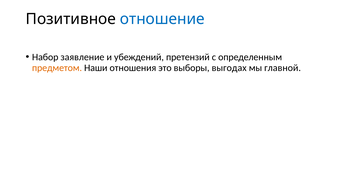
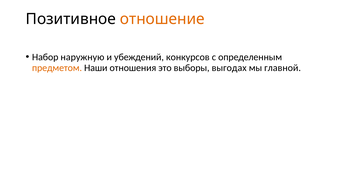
отношение colour: blue -> orange
заявление: заявление -> наружную
претензий: претензий -> конкурсов
